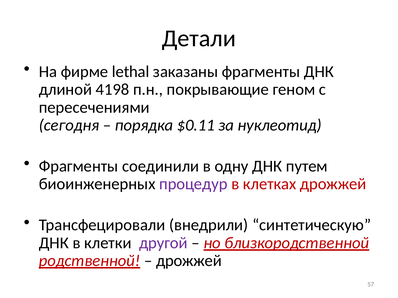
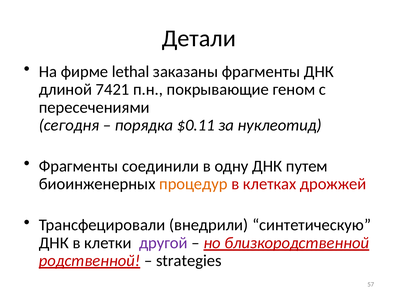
4198: 4198 -> 7421
процедур colour: purple -> orange
дрожжей at (189, 261): дрожжей -> strategies
